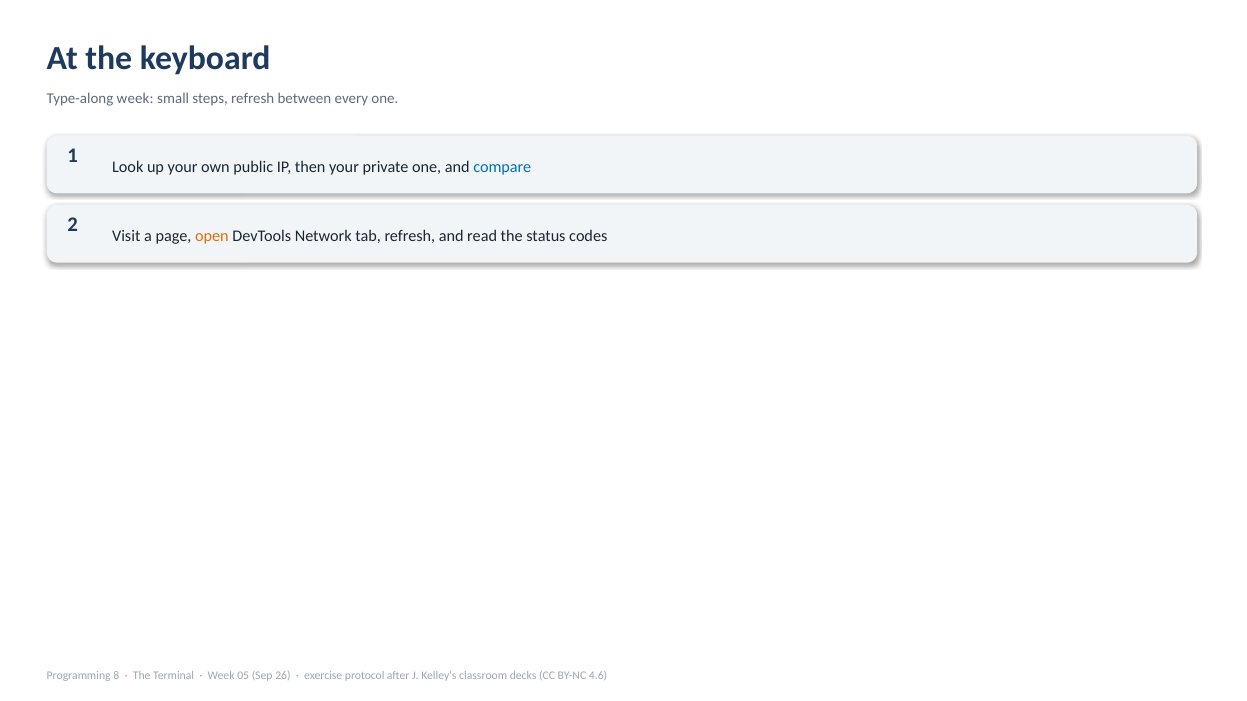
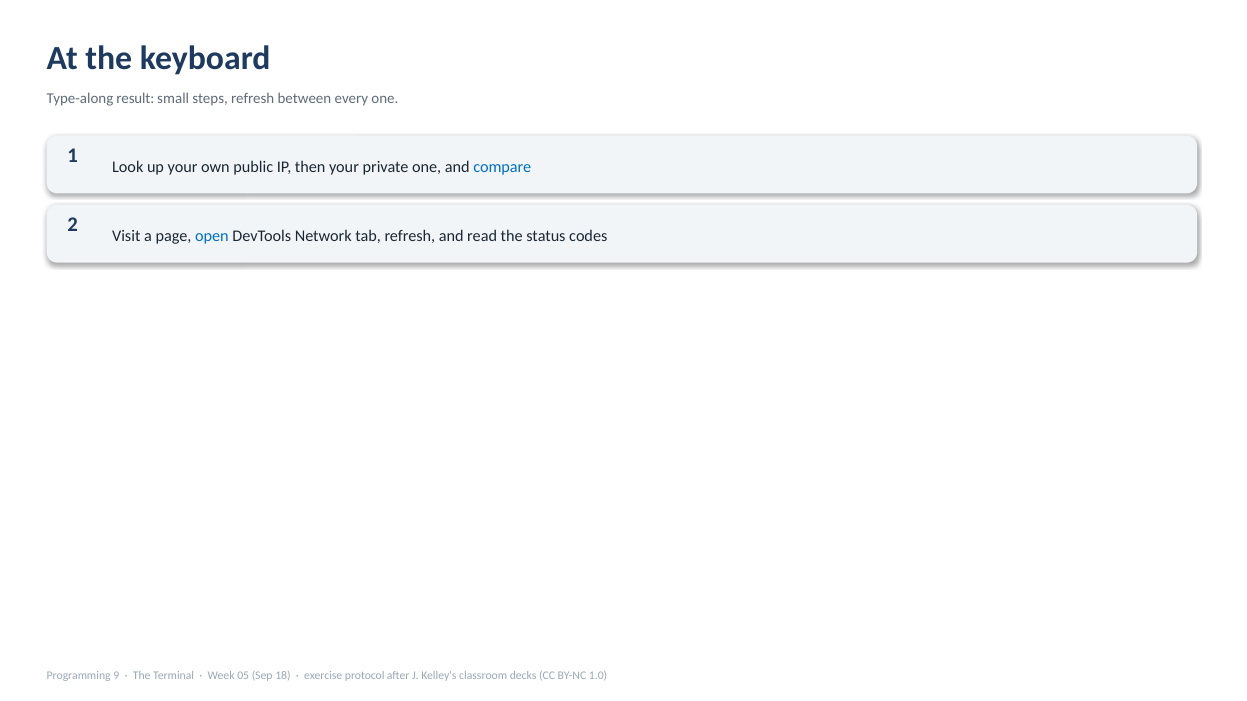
Type-along week: week -> result
open colour: orange -> blue
8: 8 -> 9
26: 26 -> 18
4.6: 4.6 -> 1.0
